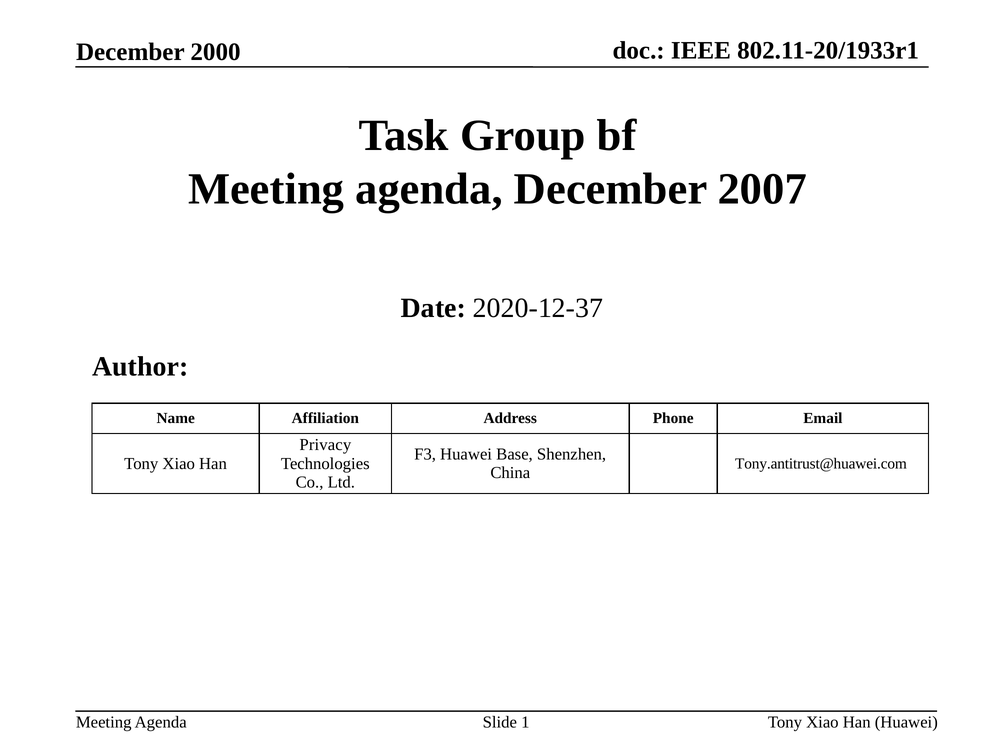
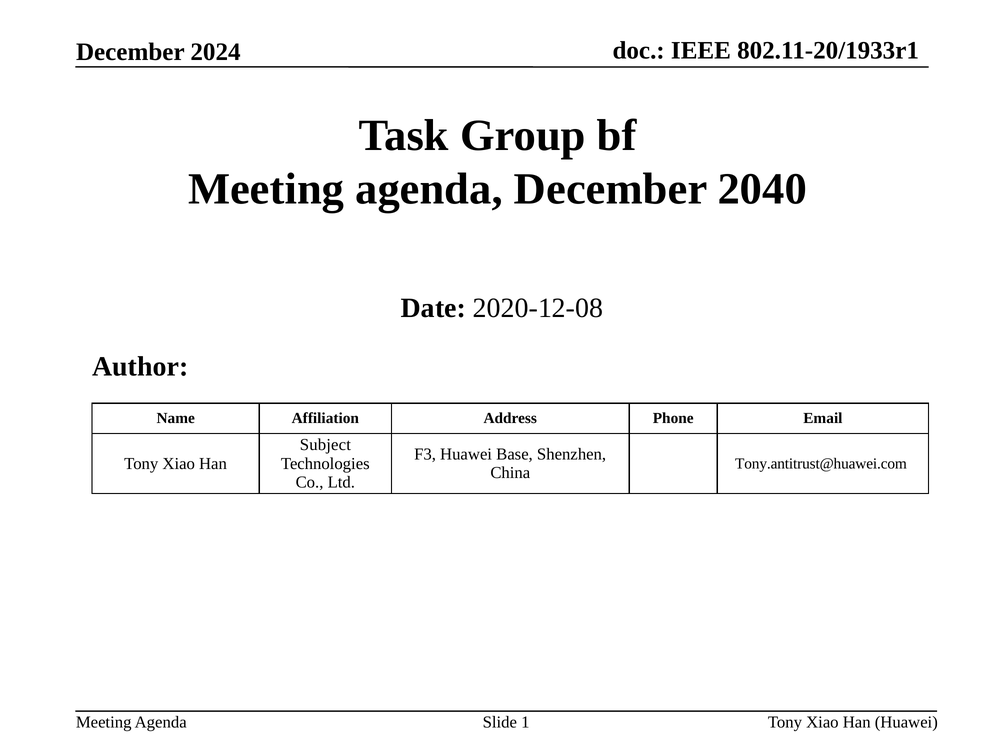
2000: 2000 -> 2024
2007: 2007 -> 2040
2020-12-37: 2020-12-37 -> 2020-12-08
Privacy: Privacy -> Subject
